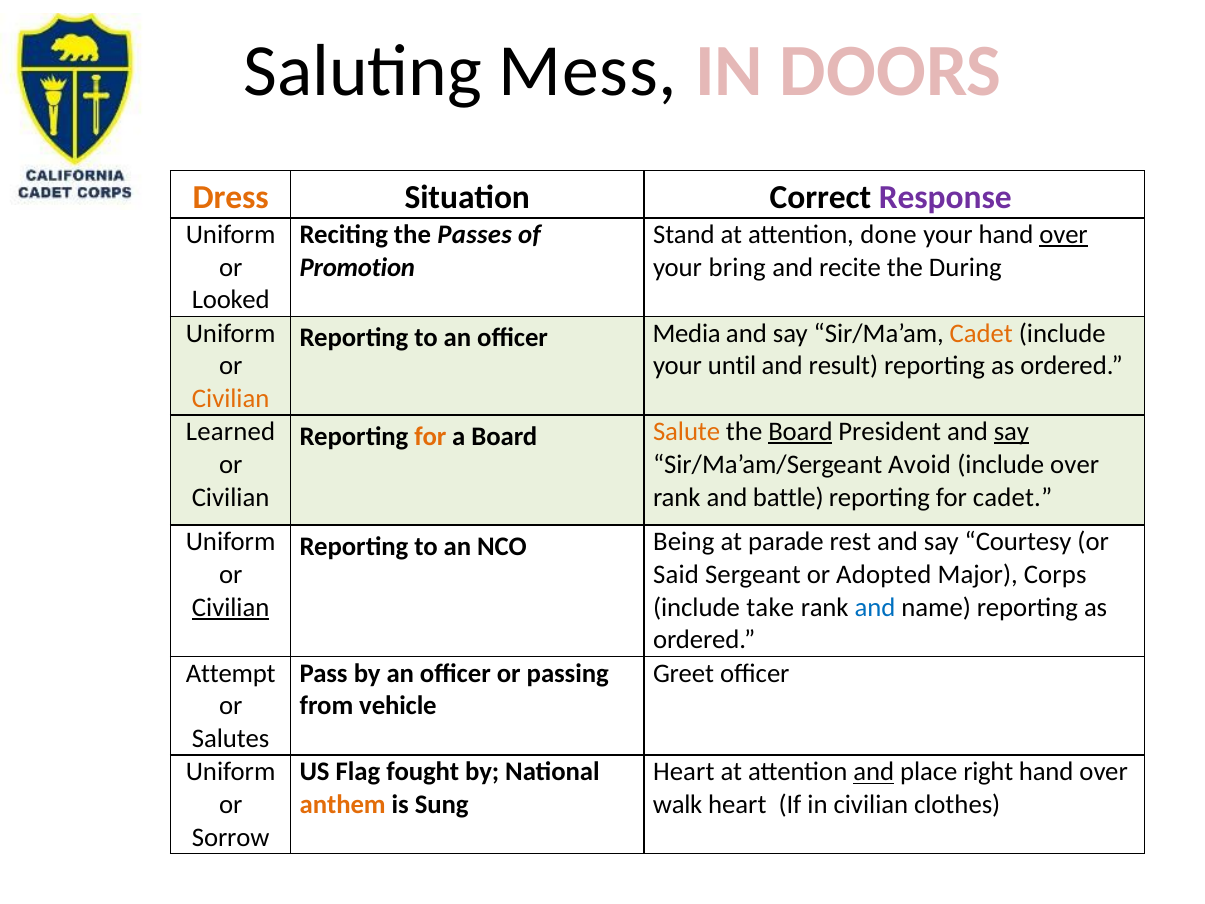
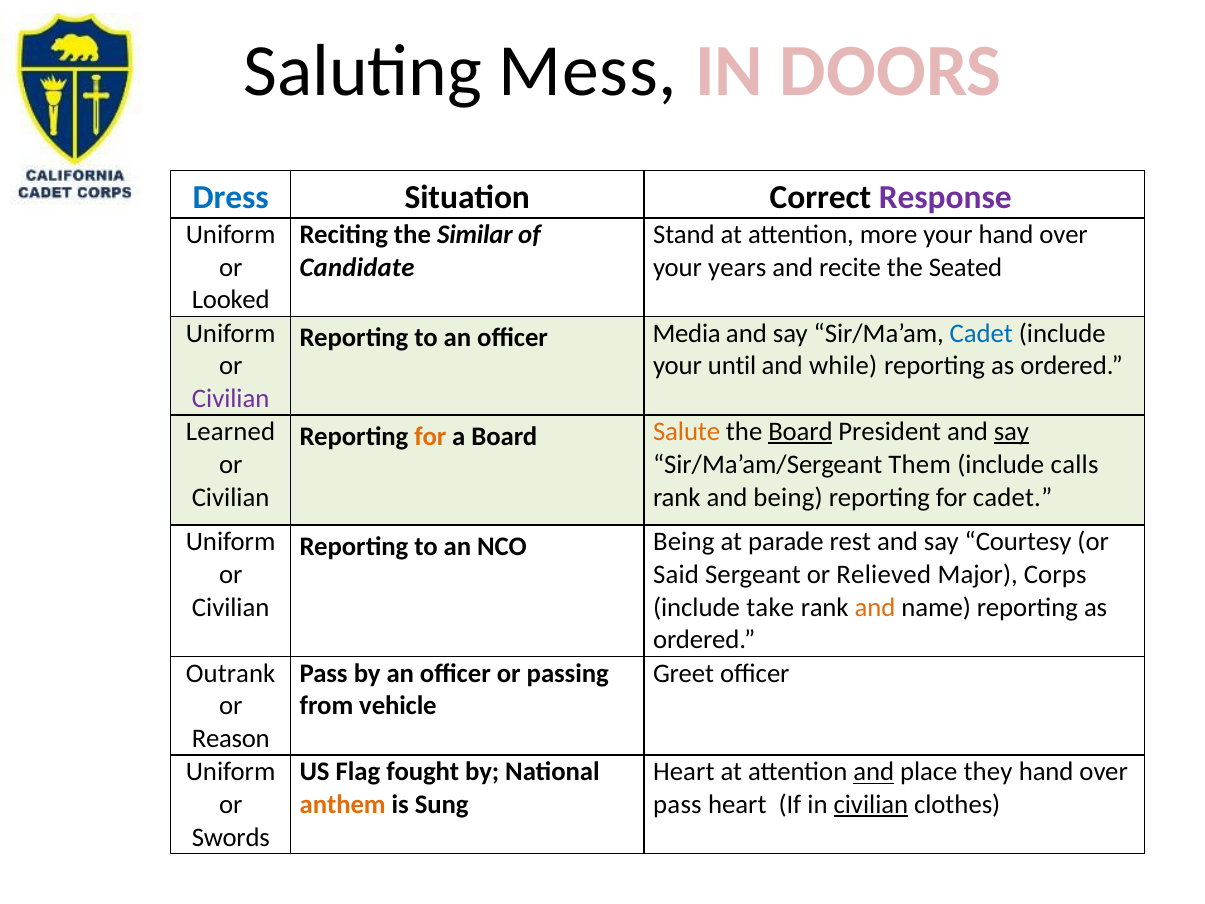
Dress colour: orange -> blue
Passes: Passes -> Similar
done: done -> more
over at (1064, 235) underline: present -> none
Promotion: Promotion -> Candidate
bring: bring -> years
During: During -> Seated
Cadet at (981, 333) colour: orange -> blue
result: result -> while
Civilian at (231, 399) colour: orange -> purple
Avoid: Avoid -> Them
include over: over -> calls
and battle: battle -> being
Adopted: Adopted -> Relieved
Civilian at (231, 607) underline: present -> none
and at (875, 607) colour: blue -> orange
Attempt: Attempt -> Outrank
Salutes: Salutes -> Reason
right: right -> they
walk at (678, 804): walk -> pass
civilian at (871, 804) underline: none -> present
Sorrow: Sorrow -> Swords
